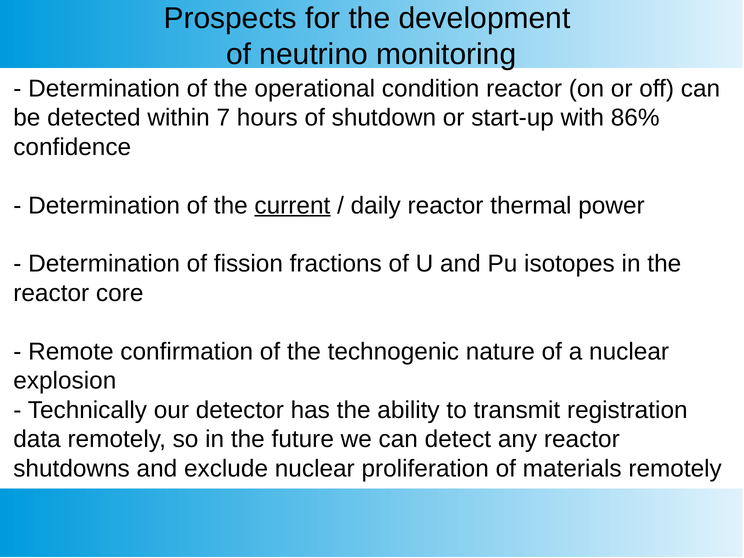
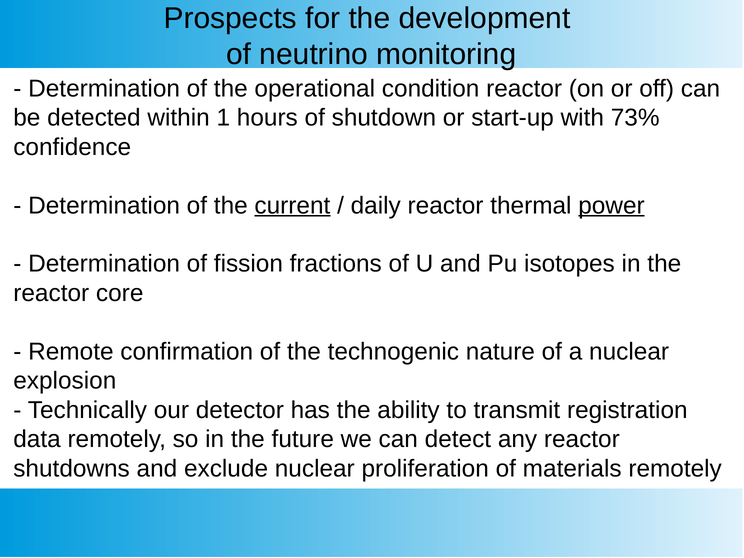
7: 7 -> 1
86%: 86% -> 73%
power underline: none -> present
